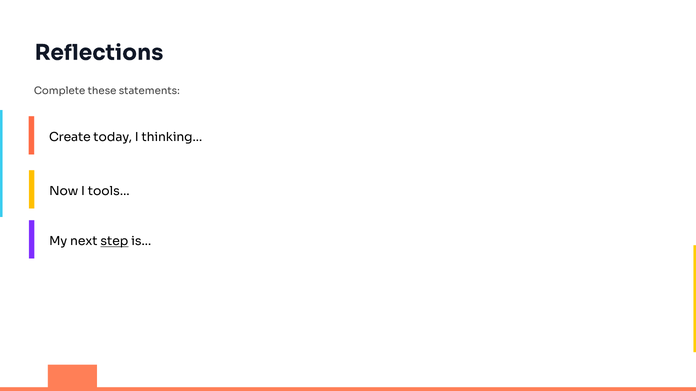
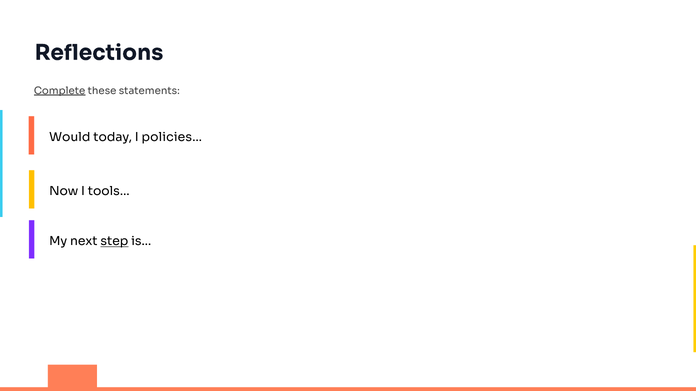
Complete underline: none -> present
Create: Create -> Would
thinking…: thinking… -> policies…
